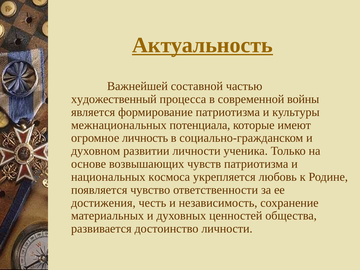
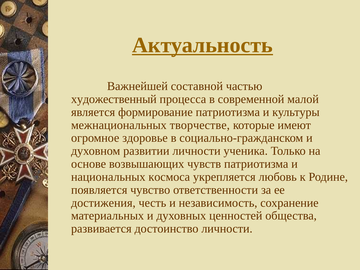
войны: войны -> малой
потенциала: потенциала -> творчестве
личность: личность -> здоровье
